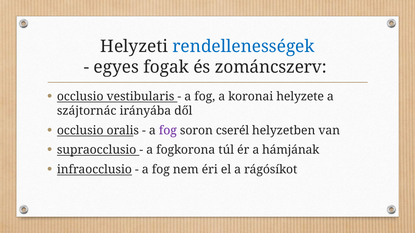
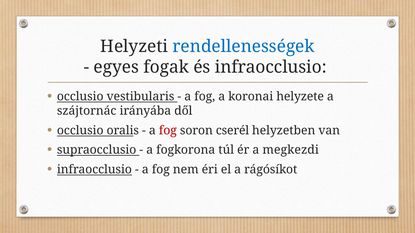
és zománcszerv: zománcszerv -> infraocclusio
fog at (168, 131) colour: purple -> red
hámjának: hámjának -> megkezdi
